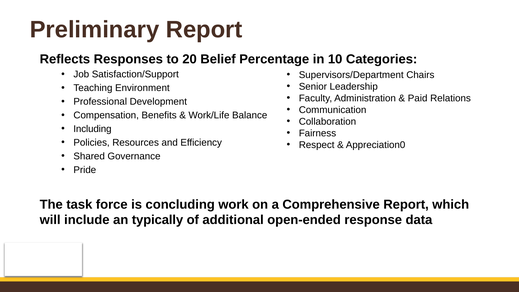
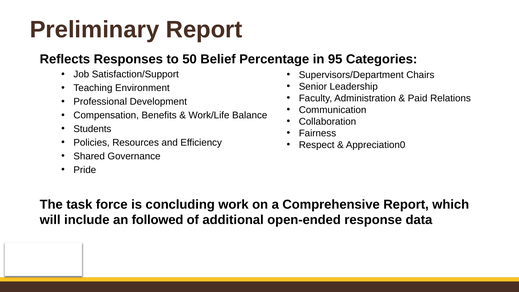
20: 20 -> 50
10: 10 -> 95
Including: Including -> Students
typically: typically -> followed
